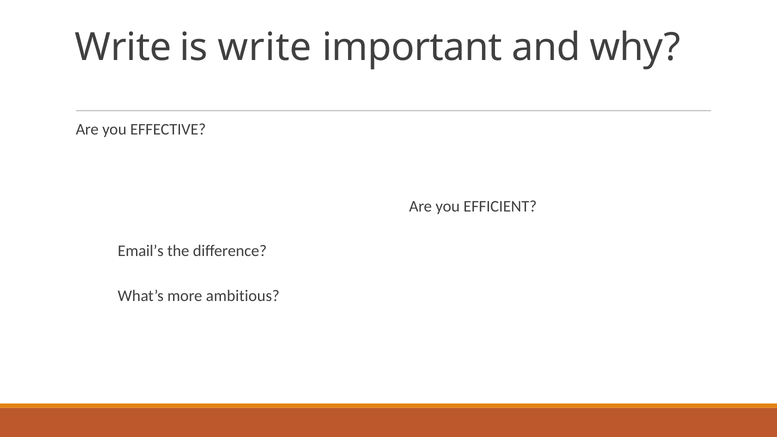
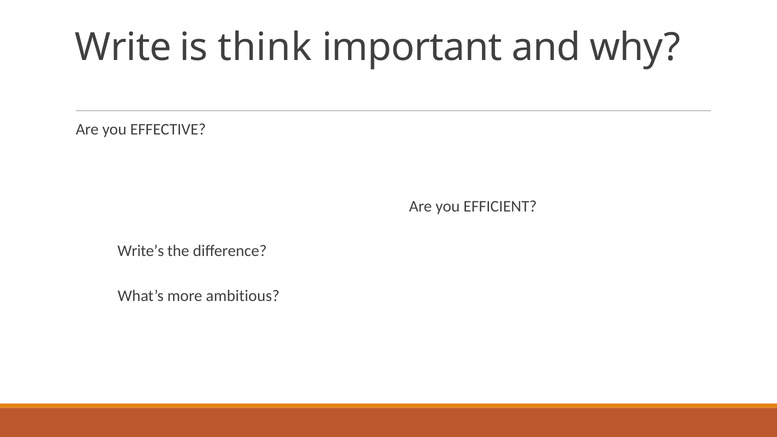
is write: write -> think
Email’s: Email’s -> Write’s
